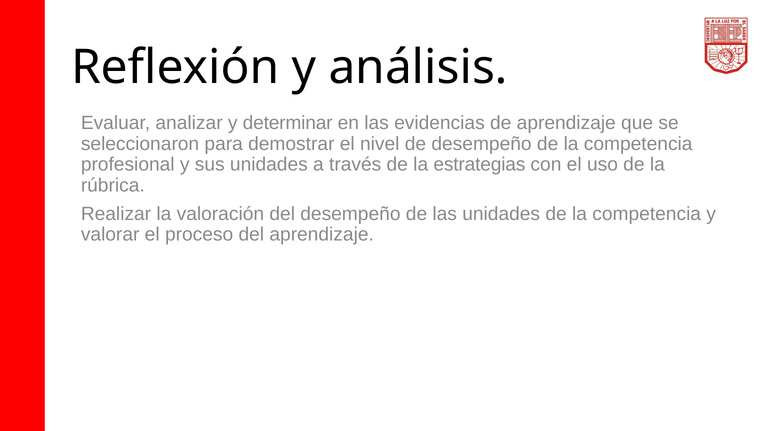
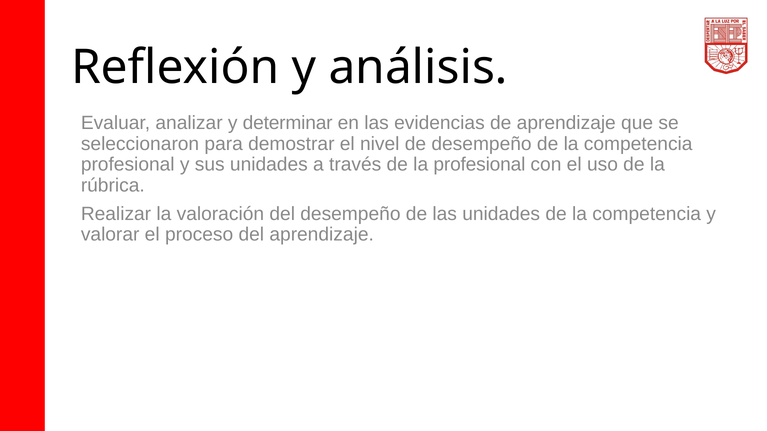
la estrategias: estrategias -> profesional
